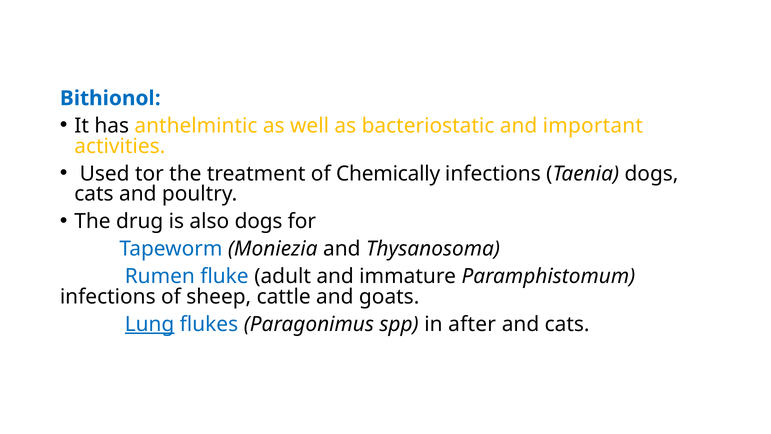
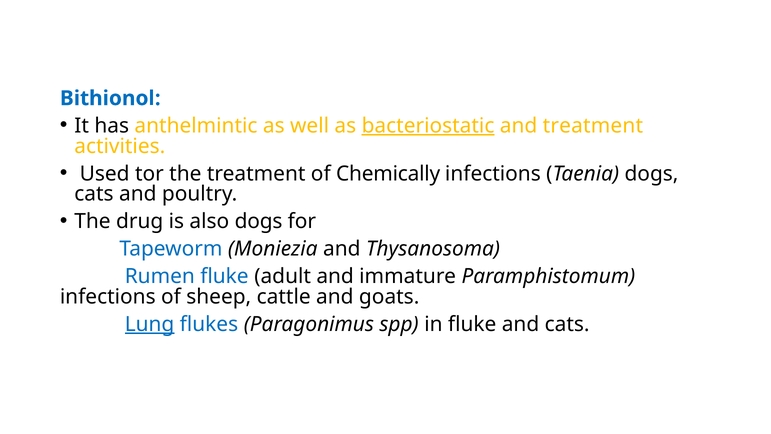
bacteriostatic underline: none -> present
and important: important -> treatment
in after: after -> fluke
